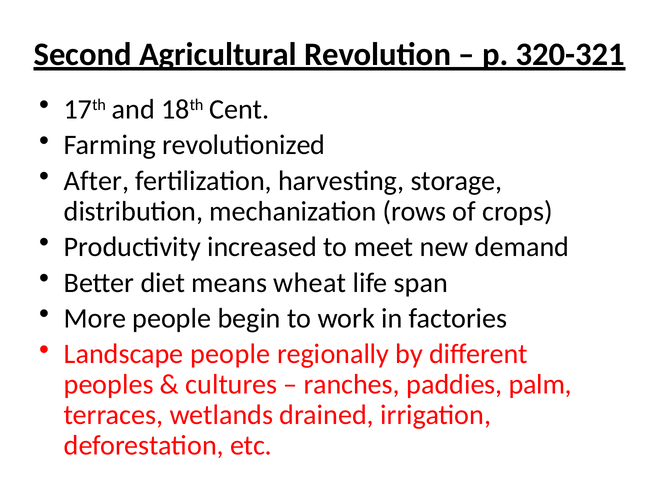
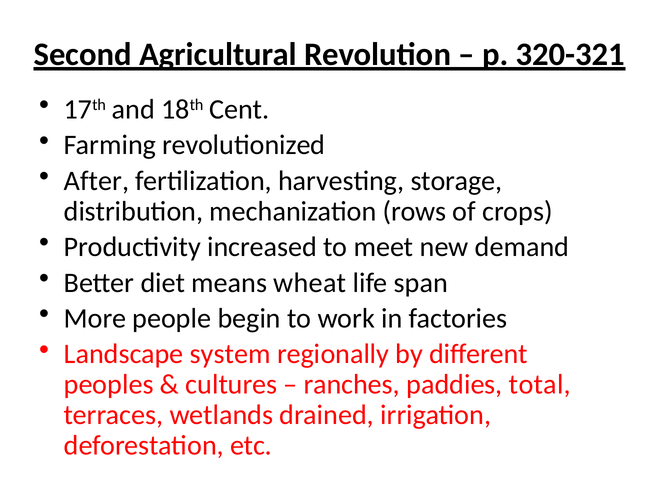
Landscape people: people -> system
palm: palm -> total
